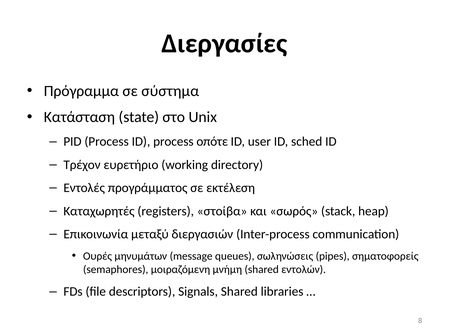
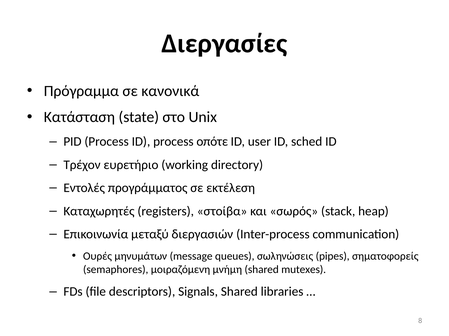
σύστημα: σύστημα -> κανονικά
εντολών: εντολών -> mutexes
